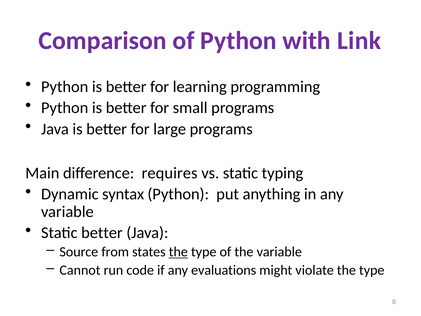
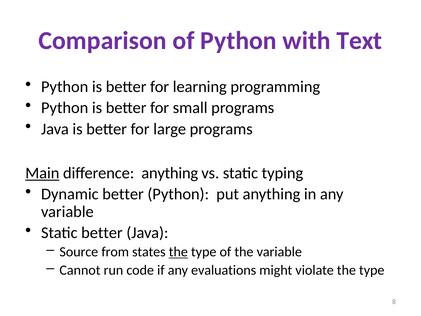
Link: Link -> Text
Main underline: none -> present
difference requires: requires -> anything
Dynamic syntax: syntax -> better
